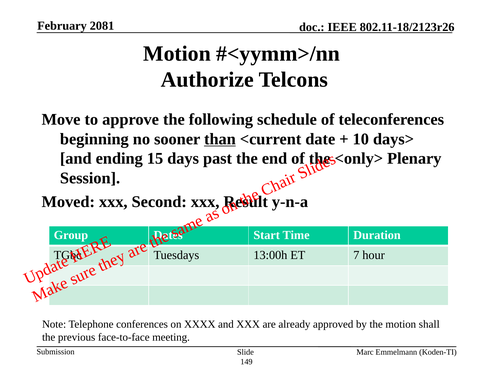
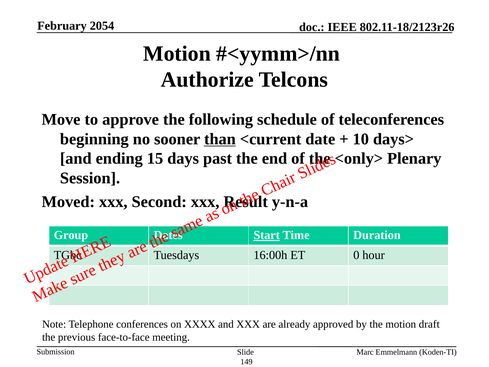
2081: 2081 -> 2054
Start underline: none -> present
13:00h: 13:00h -> 16:00h
7: 7 -> 0
shall: shall -> draft
